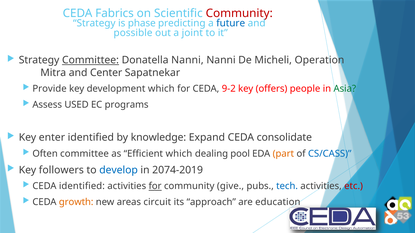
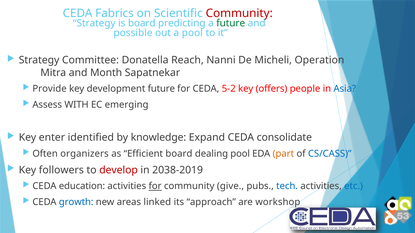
is phase: phase -> board
future at (231, 23) colour: blue -> green
a joint: joint -> pool
Committee at (90, 60) underline: present -> none
Donatella Nanni: Nanni -> Reach
Center: Center -> Month
development which: which -> future
9-2: 9-2 -> 5-2
Asia colour: green -> blue
USED: USED -> WITH
programs: programs -> emerging
Often committee: committee -> organizers
Efficient which: which -> board
develop colour: blue -> red
2074-2019: 2074-2019 -> 2038-2019
CEDA identified: identified -> education
etc colour: red -> blue
growth colour: orange -> blue
circuit: circuit -> linked
education: education -> workshop
